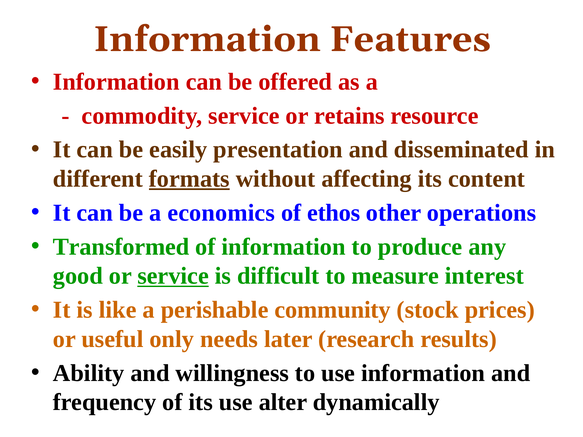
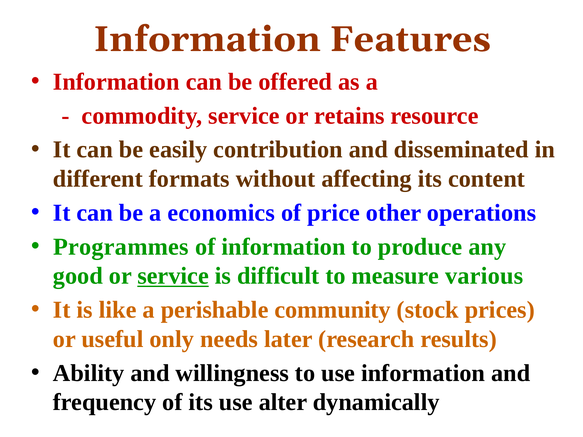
presentation: presentation -> contribution
formats underline: present -> none
ethos: ethos -> price
Transformed: Transformed -> Programmes
interest: interest -> various
